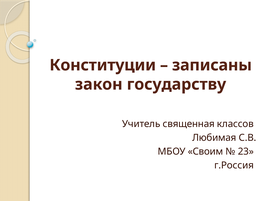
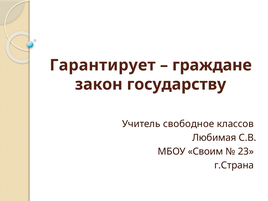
Конституции: Конституции -> Гарантирует
записаны: записаны -> граждане
священная: священная -> свободное
г.Россия: г.Россия -> г.Страна
